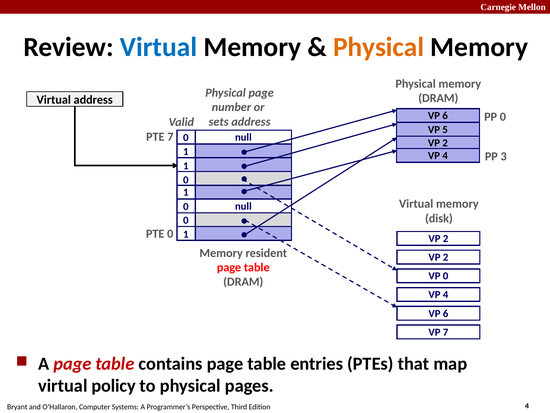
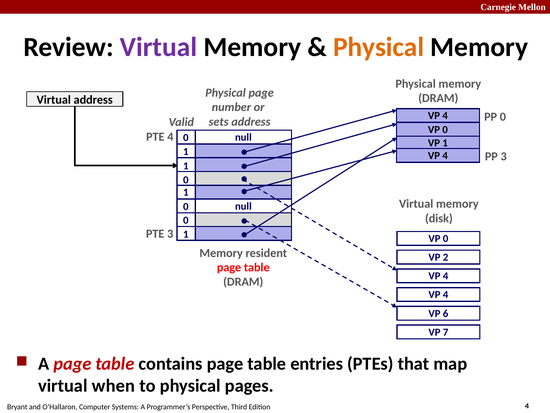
Virtual at (159, 47) colour: blue -> purple
6 at (445, 116): 6 -> 4
5 at (445, 129): 5 -> 0
PTE 7: 7 -> 4
2 at (445, 143): 2 -> 1
PTE 0: 0 -> 3
2 at (446, 238): 2 -> 0
0 at (446, 276): 0 -> 4
policy: policy -> when
